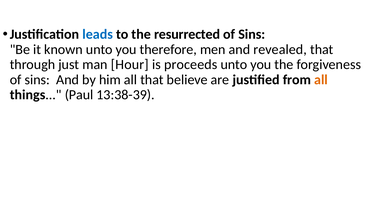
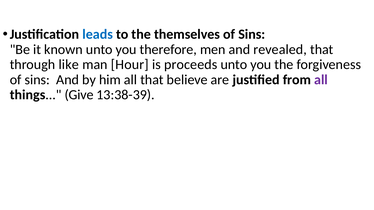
resurrected: resurrected -> themselves
just: just -> like
all at (321, 80) colour: orange -> purple
Paul: Paul -> Give
